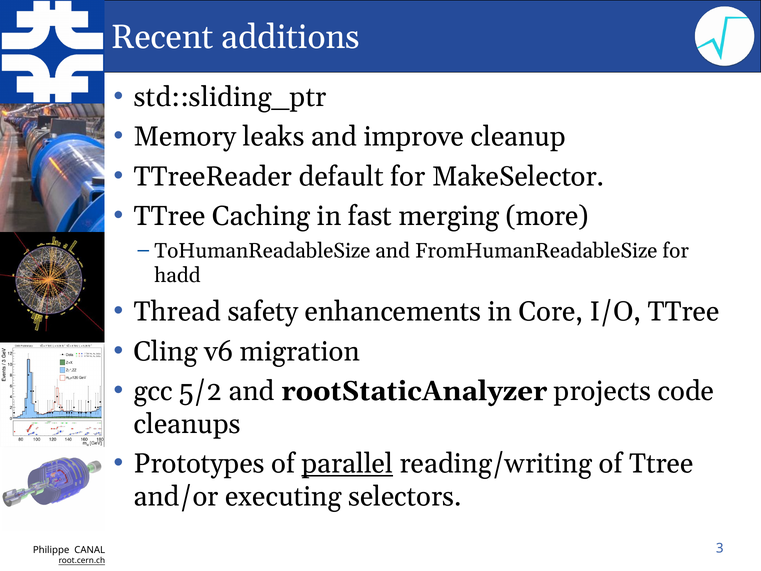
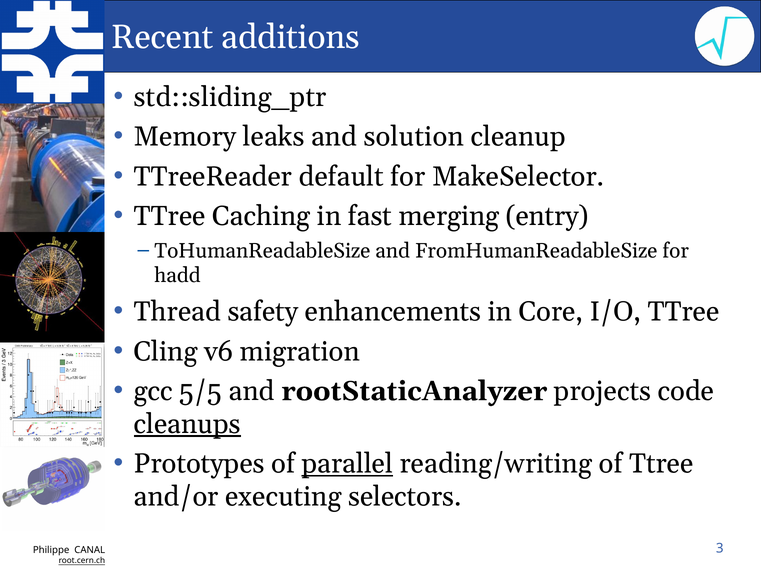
improve: improve -> solution
more: more -> entry
5/2: 5/2 -> 5/5
cleanups underline: none -> present
